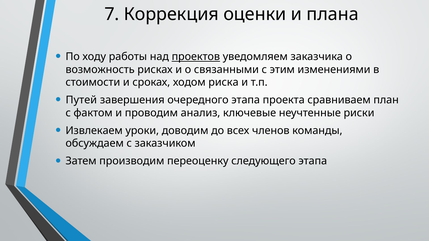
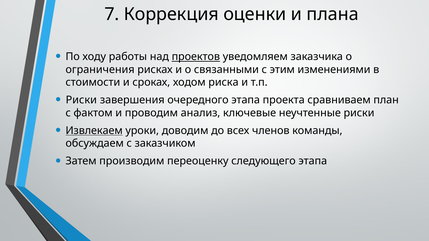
возможность: возможность -> ограничения
Путей at (81, 100): Путей -> Риски
Извлекаем underline: none -> present
